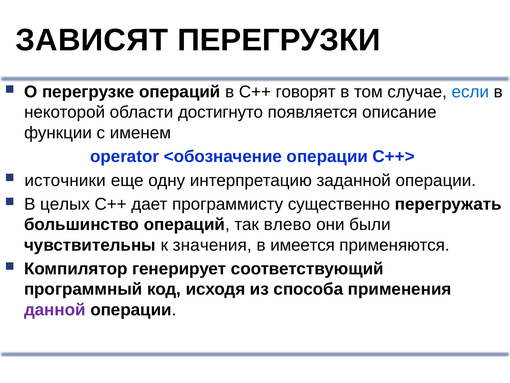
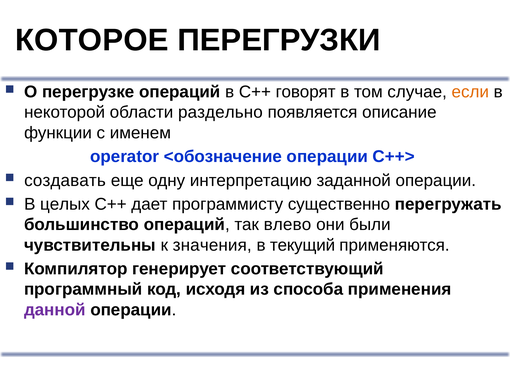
ЗАВИСЯТ: ЗАВИСЯТ -> КОТОРОЕ
если colour: blue -> orange
достигнуто: достигнуто -> раздельно
источники: источники -> создавать
имеется: имеется -> текущий
